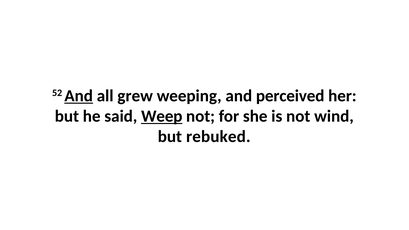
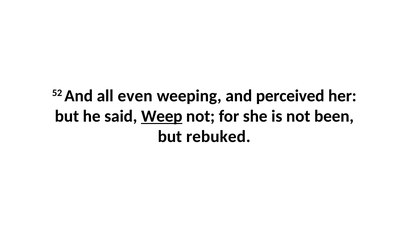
And at (79, 96) underline: present -> none
grew: grew -> even
wind: wind -> been
